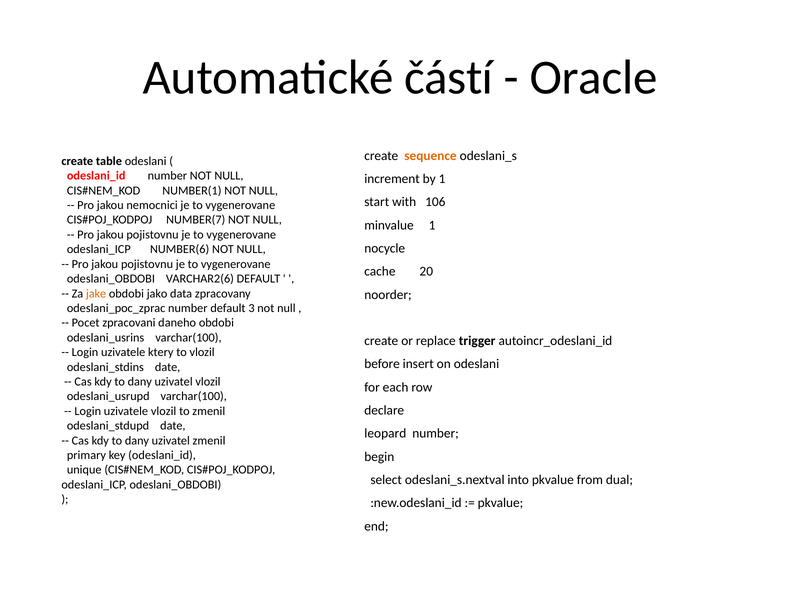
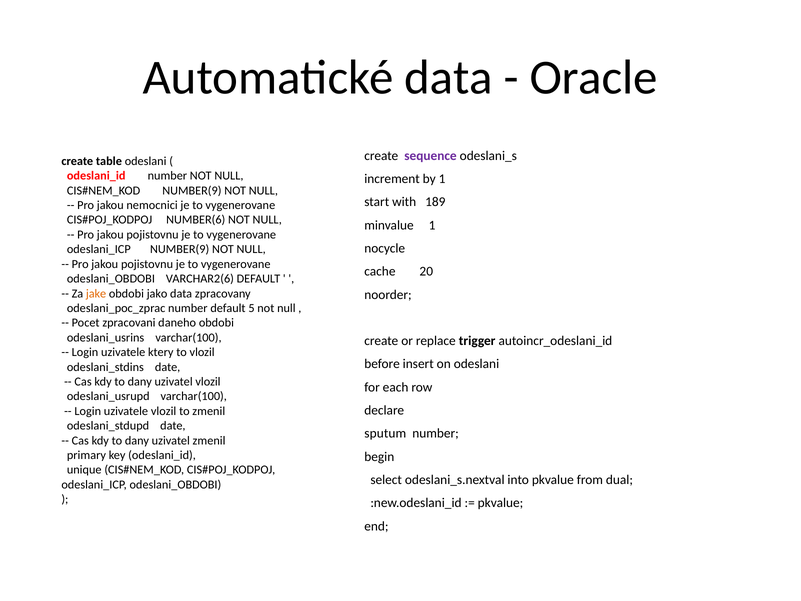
Automatické částí: částí -> data
sequence colour: orange -> purple
NUMBER(1 at (192, 190): NUMBER(1 -> NUMBER(9
106: 106 -> 189
NUMBER(7: NUMBER(7 -> NUMBER(6
odeslani_ICP NUMBER(6: NUMBER(6 -> NUMBER(9
3: 3 -> 5
leopard: leopard -> sputum
